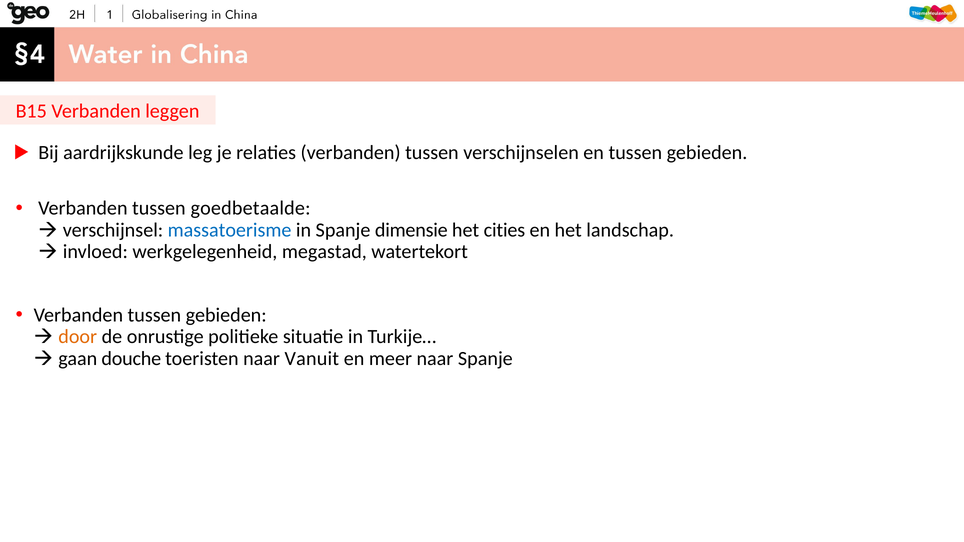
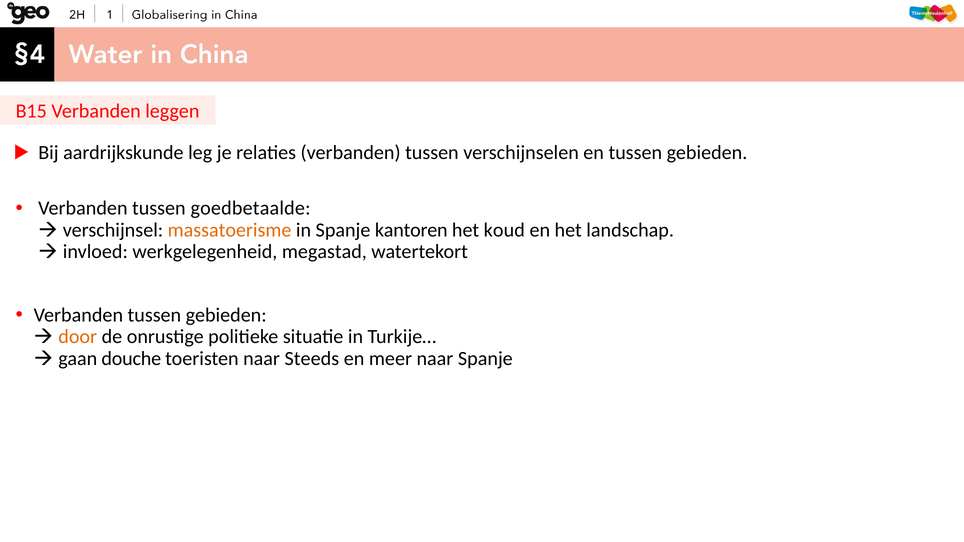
massatoerisme colour: blue -> orange
dimensie: dimensie -> kantoren
cities: cities -> koud
Vanuit: Vanuit -> Steeds
